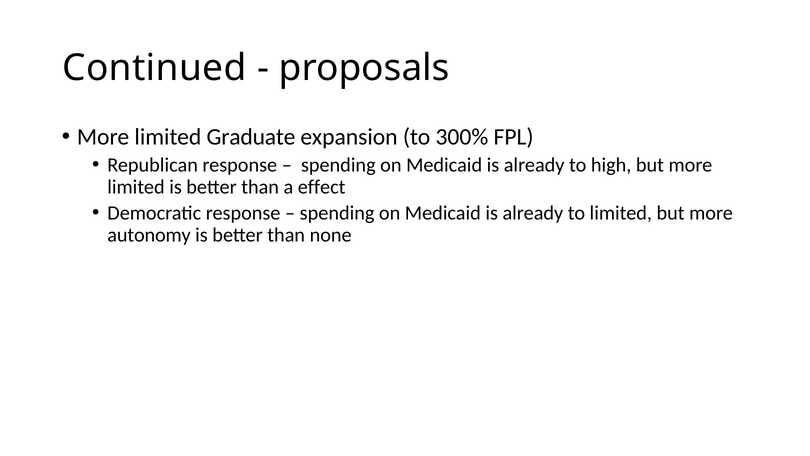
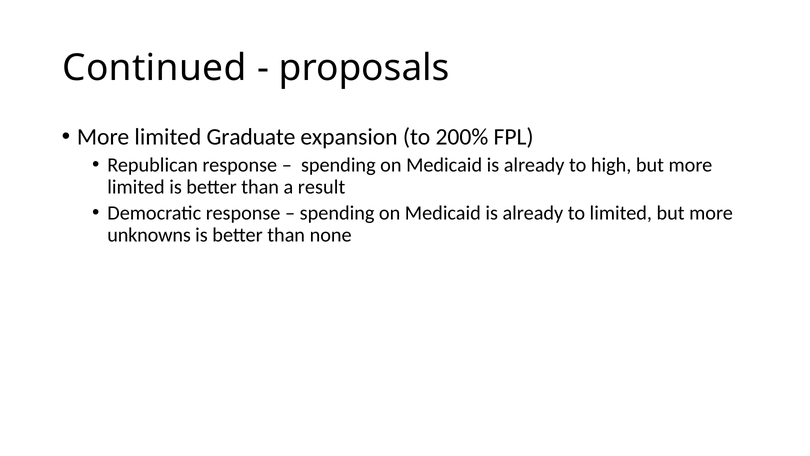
300%: 300% -> 200%
effect: effect -> result
autonomy: autonomy -> unknowns
